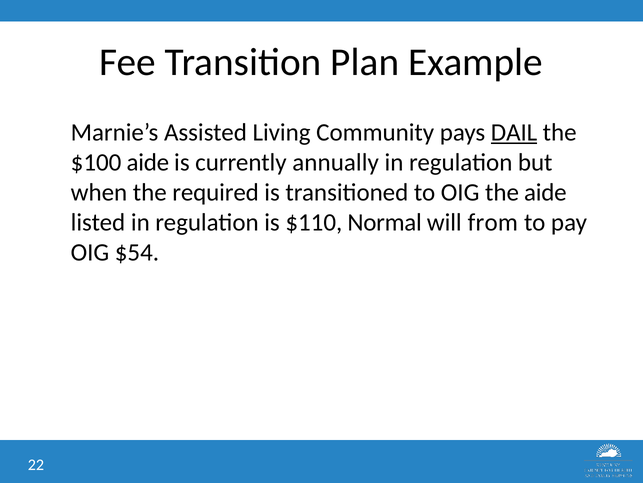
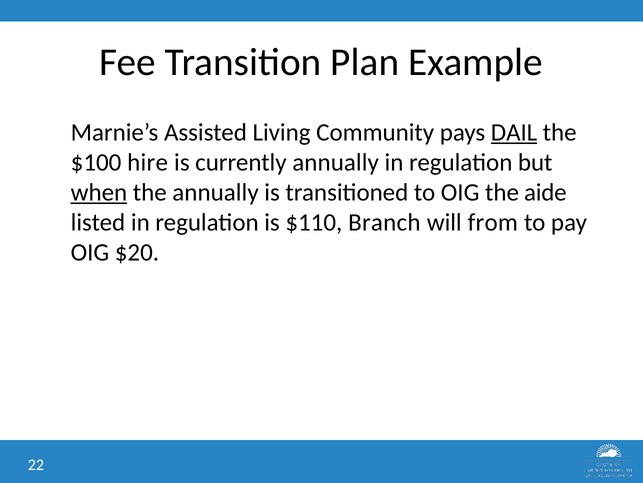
$100 aide: aide -> hire
when underline: none -> present
the required: required -> annually
Normal: Normal -> Branch
$54: $54 -> $20
